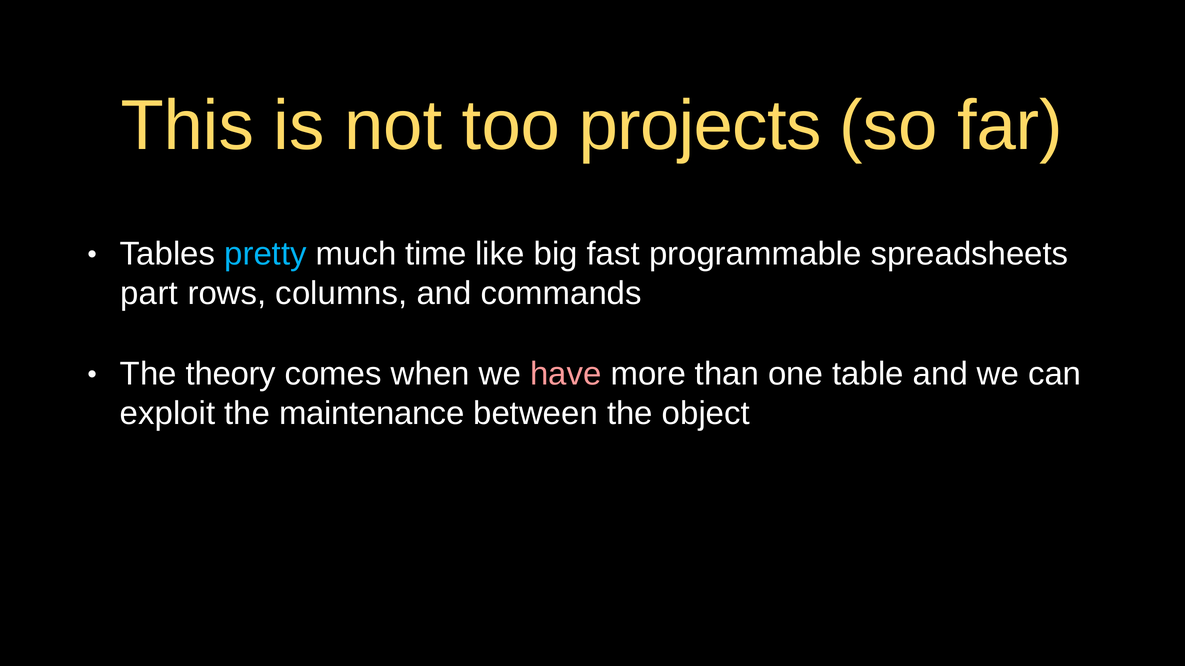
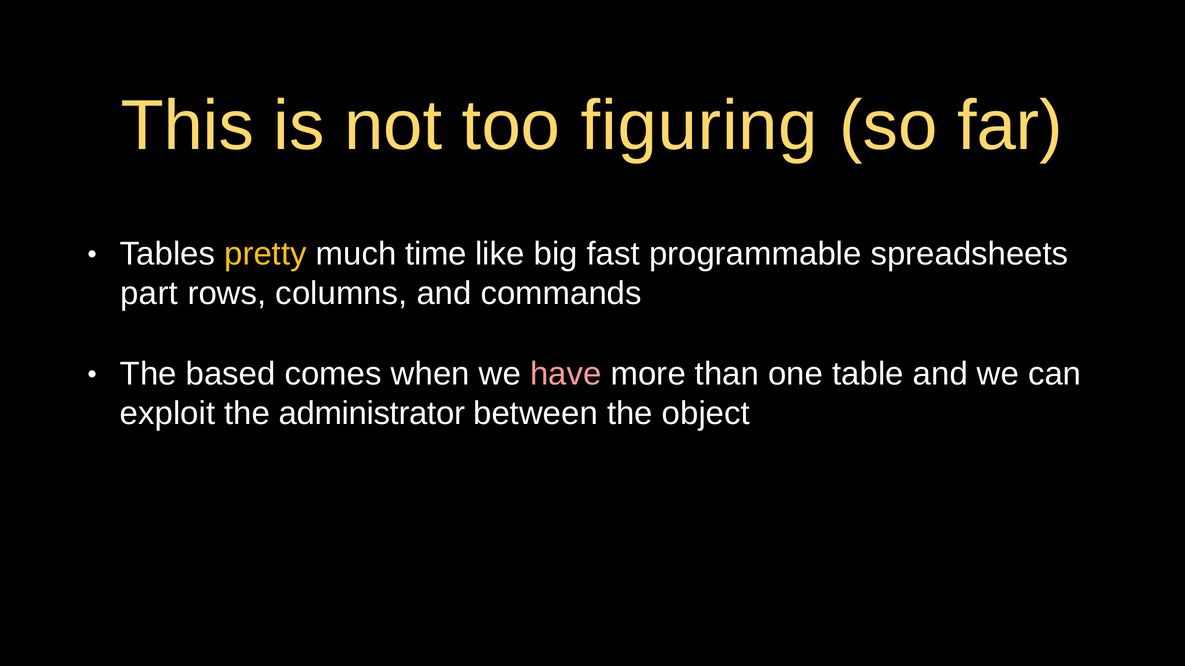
projects: projects -> figuring
pretty colour: light blue -> yellow
theory: theory -> based
maintenance: maintenance -> administrator
